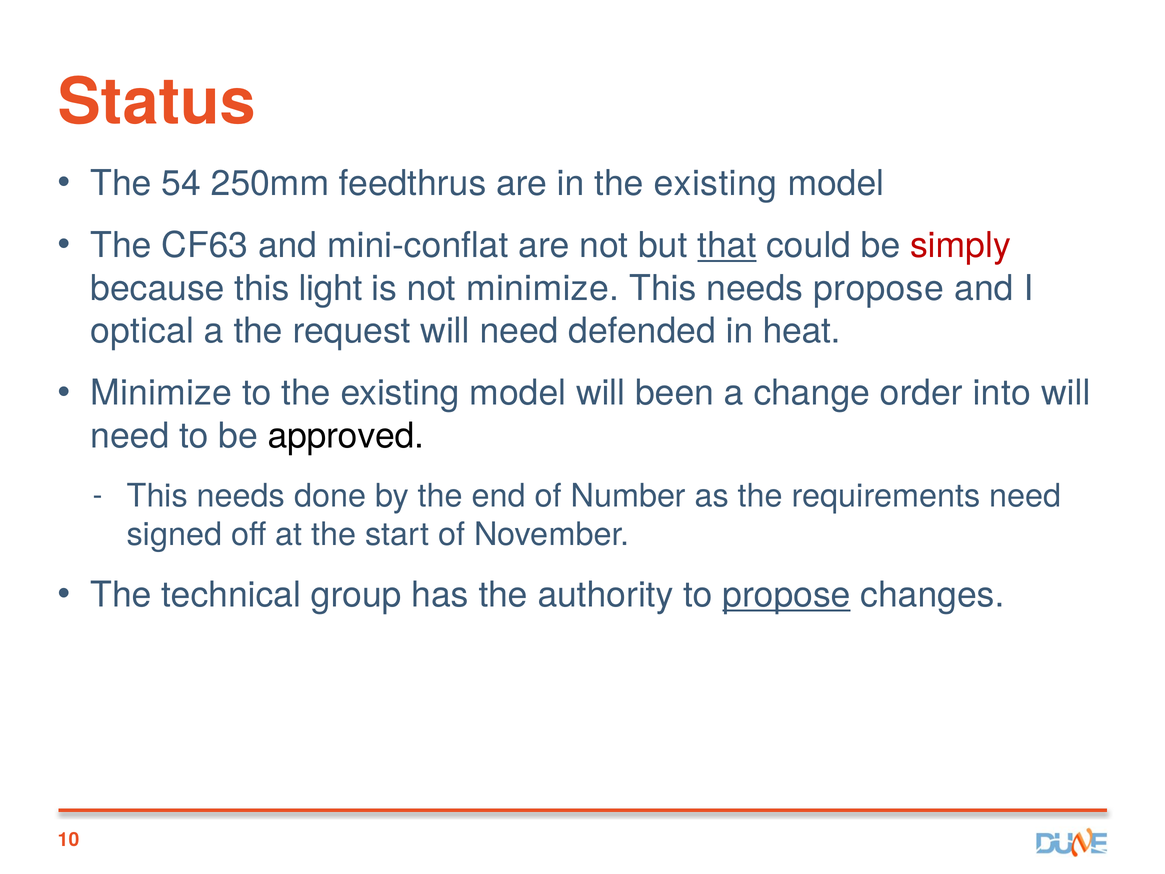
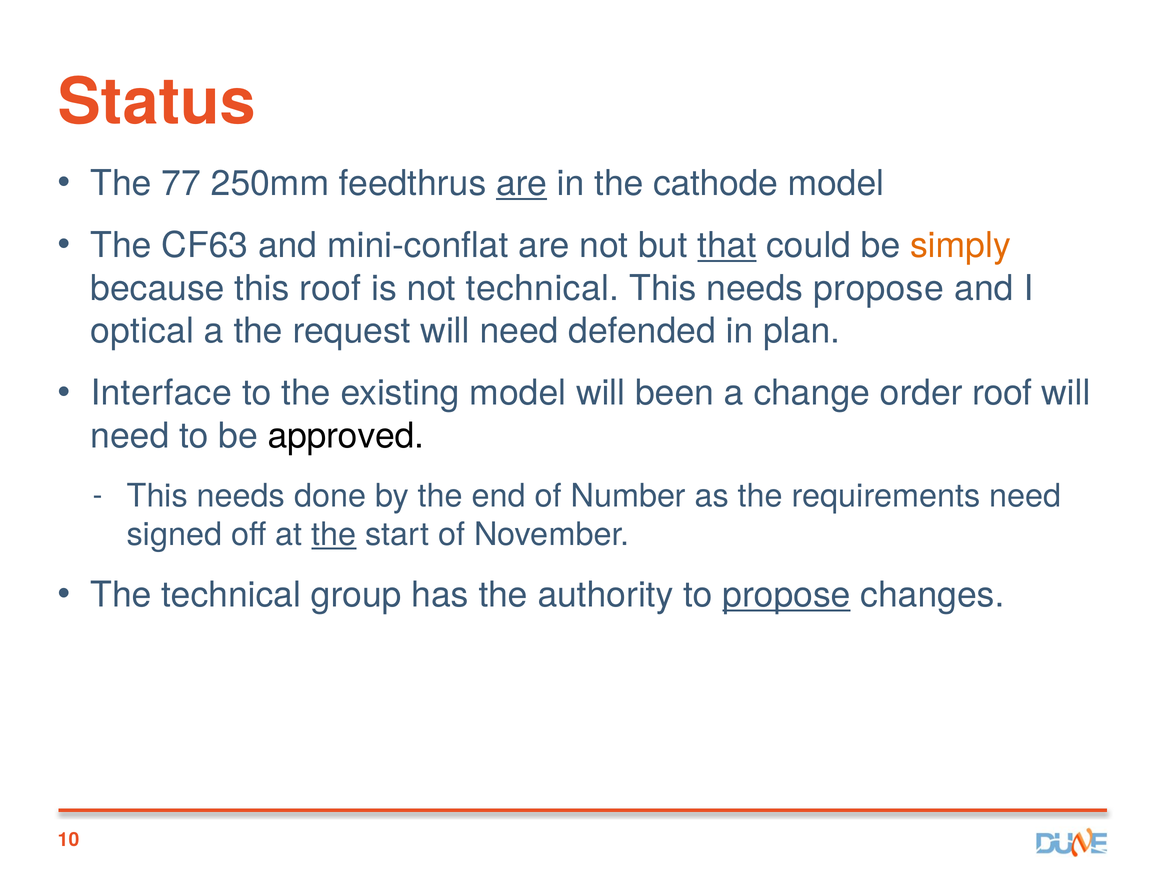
54: 54 -> 77
are at (522, 183) underline: none -> present
in the existing: existing -> cathode
simply colour: red -> orange
this light: light -> roof
not minimize: minimize -> technical
heat: heat -> plan
Minimize at (161, 393): Minimize -> Interface
order into: into -> roof
the at (334, 535) underline: none -> present
